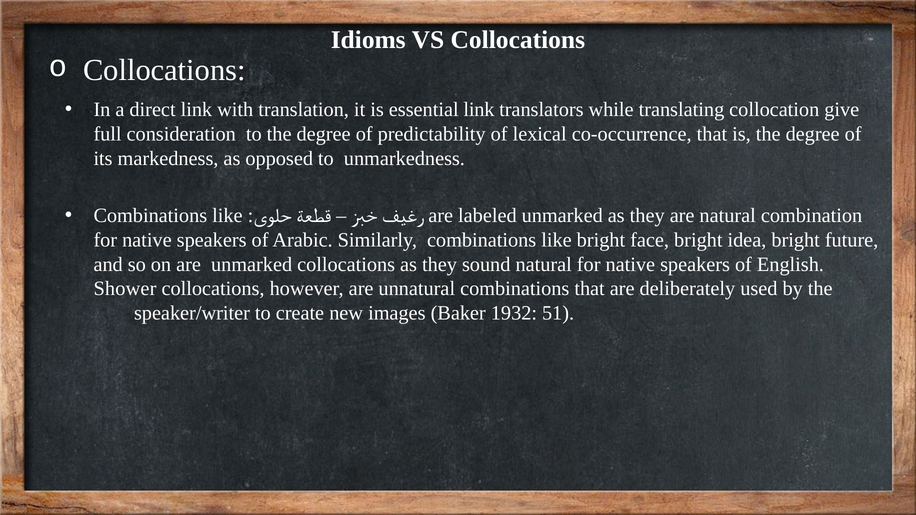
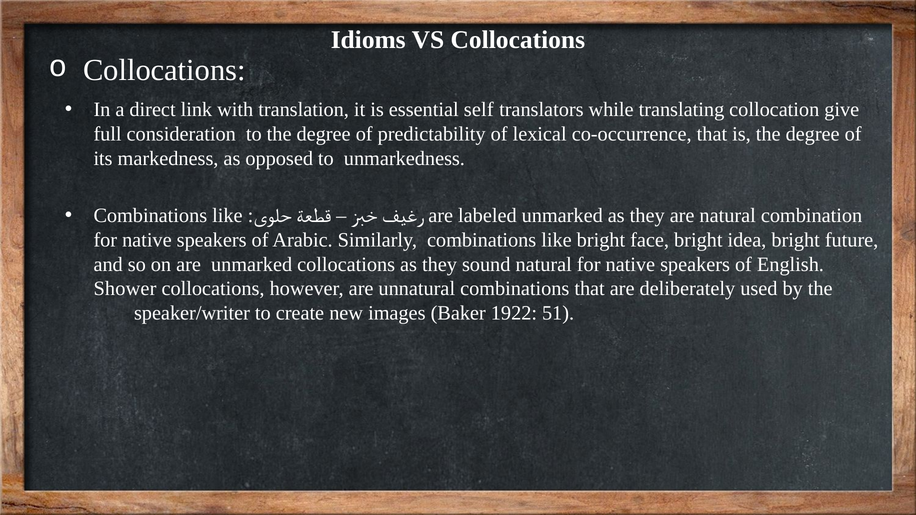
essential link: link -> self
1932: 1932 -> 1922
